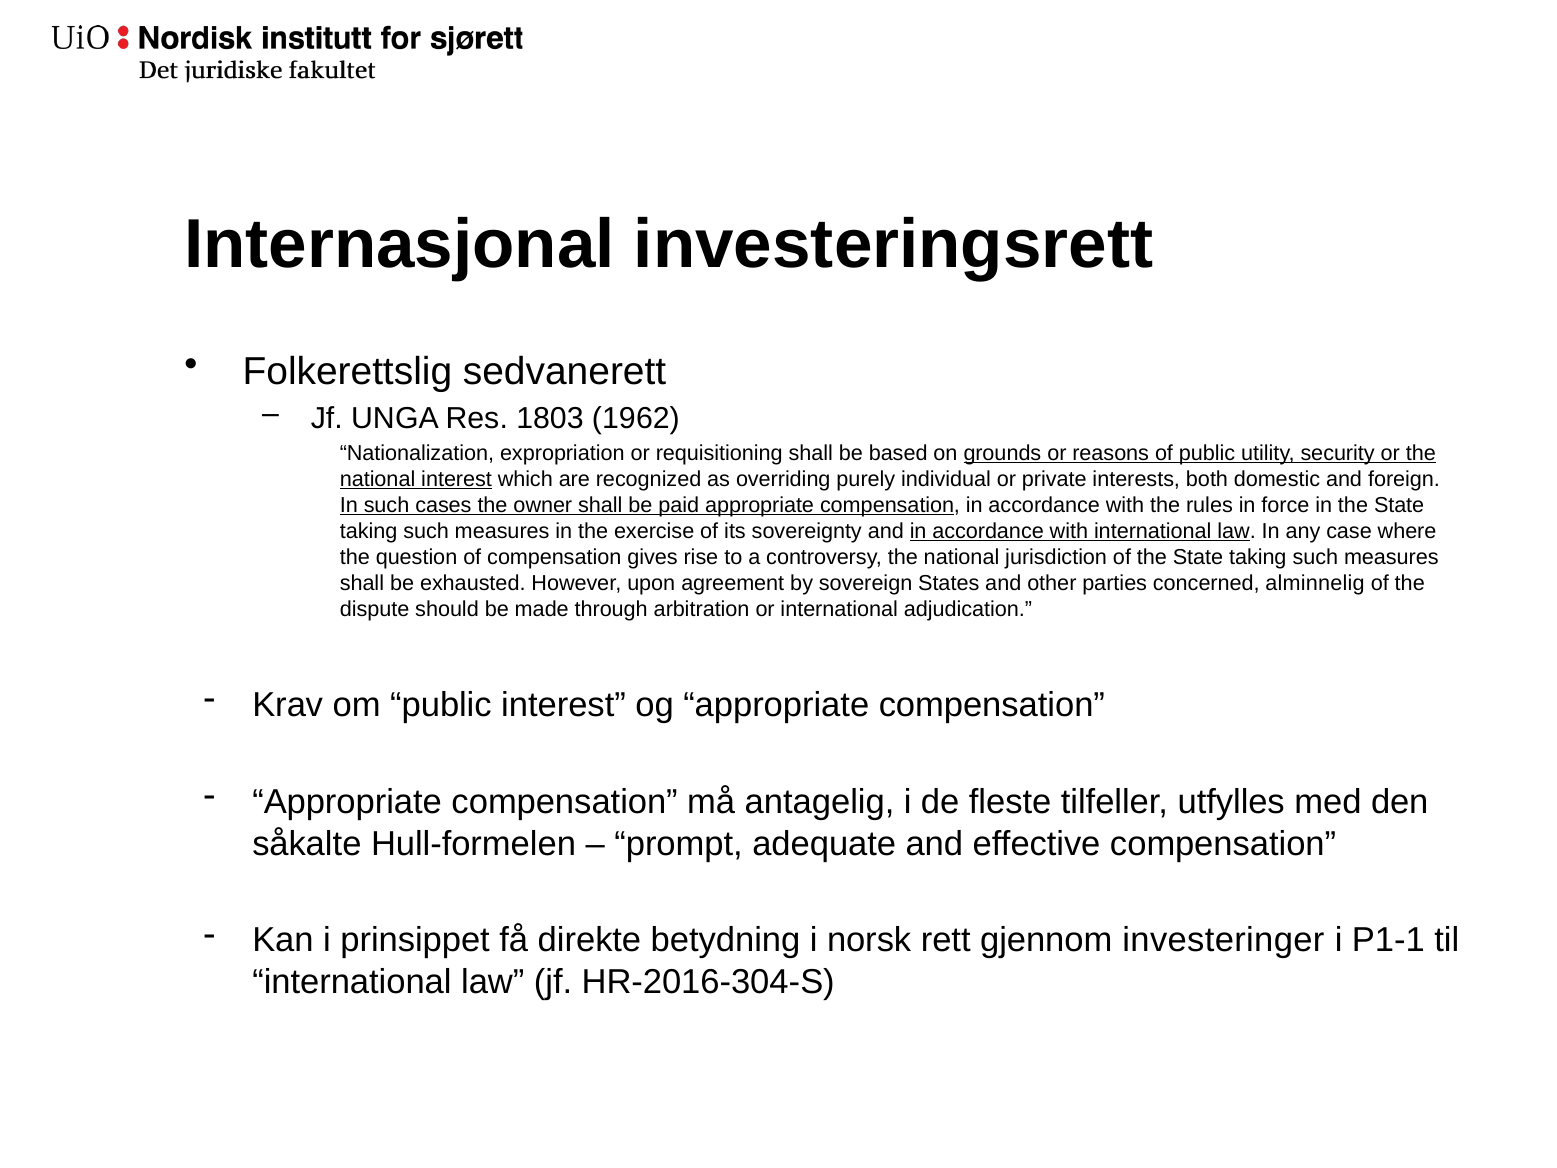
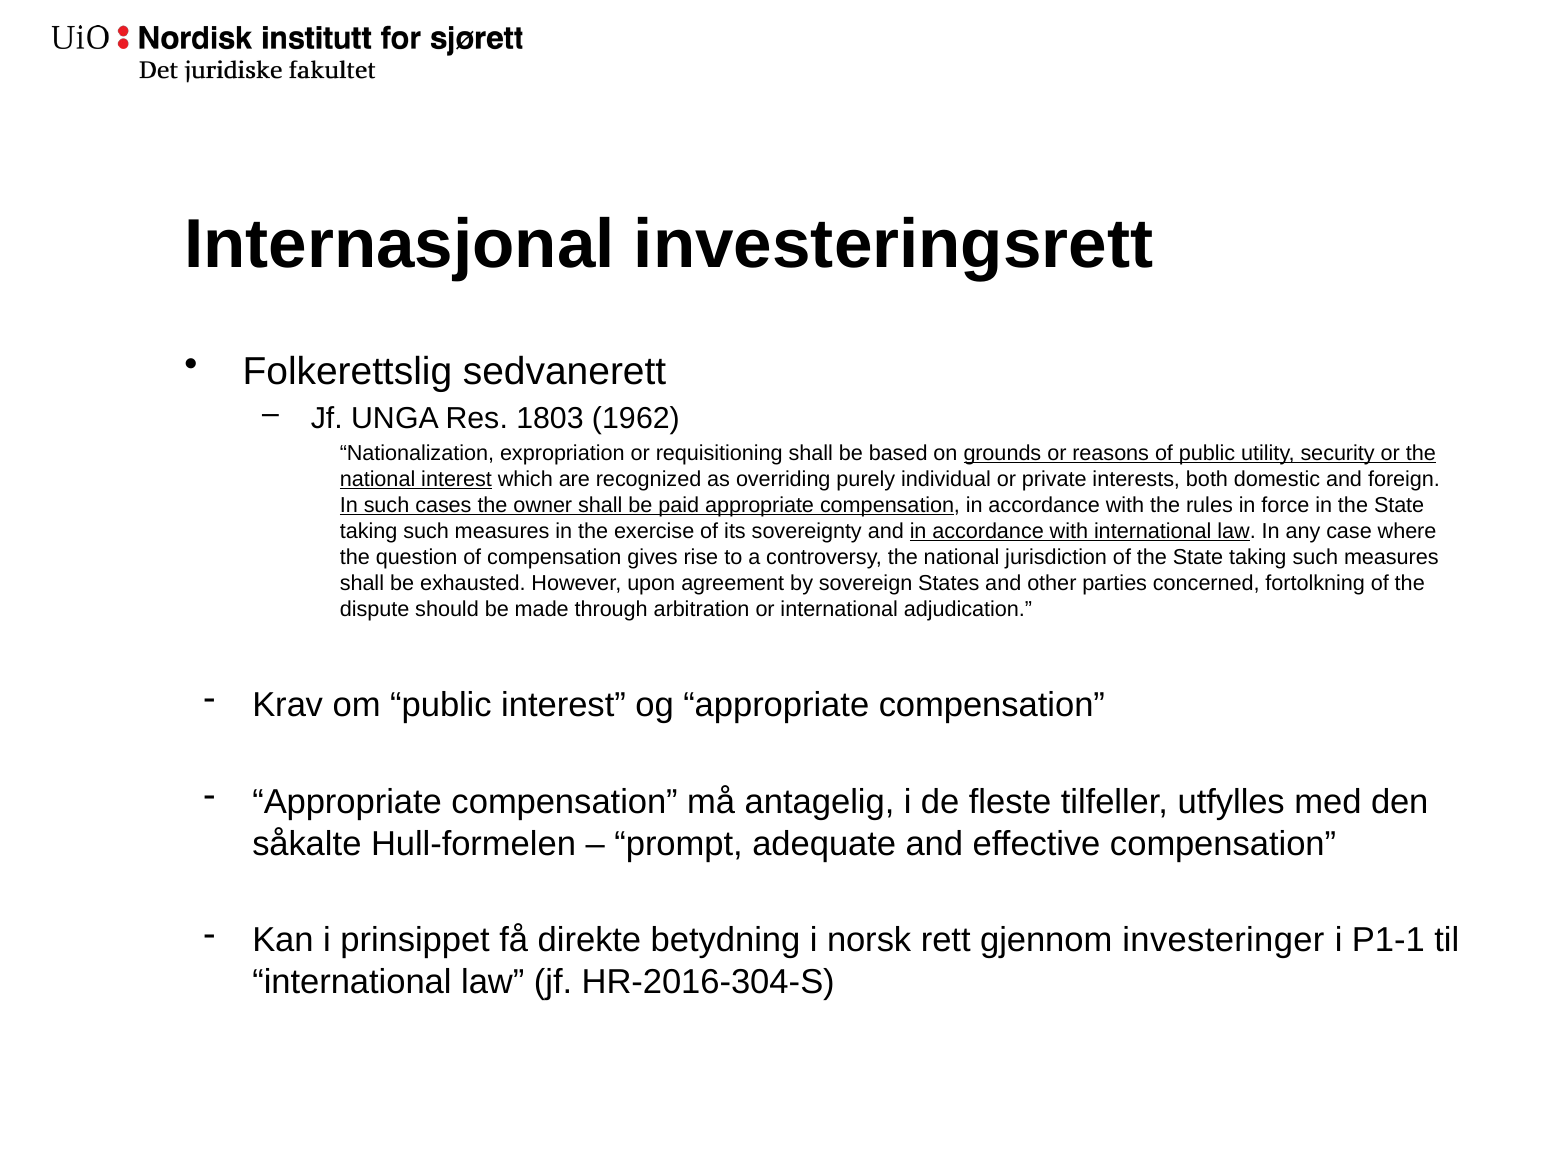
alminnelig: alminnelig -> fortolkning
